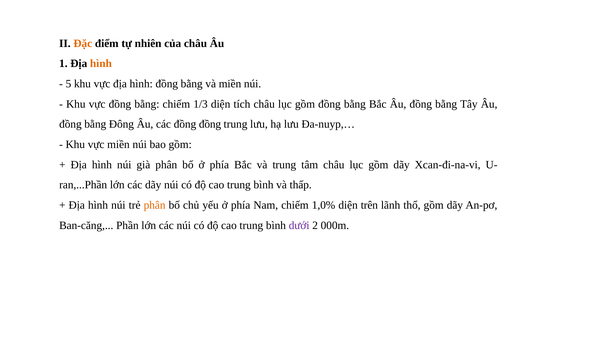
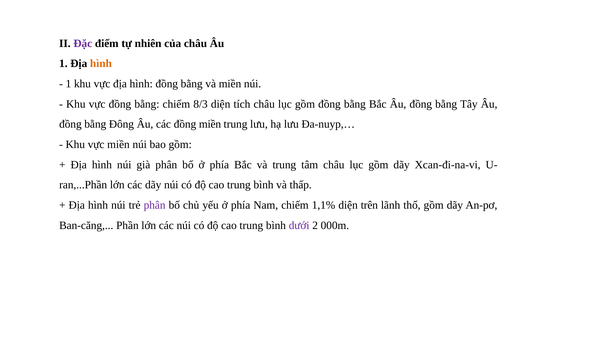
Đặc colour: orange -> purple
5 at (68, 84): 5 -> 1
1/3: 1/3 -> 8/3
đồng đồng: đồng -> miền
phân at (155, 205) colour: orange -> purple
1,0%: 1,0% -> 1,1%
